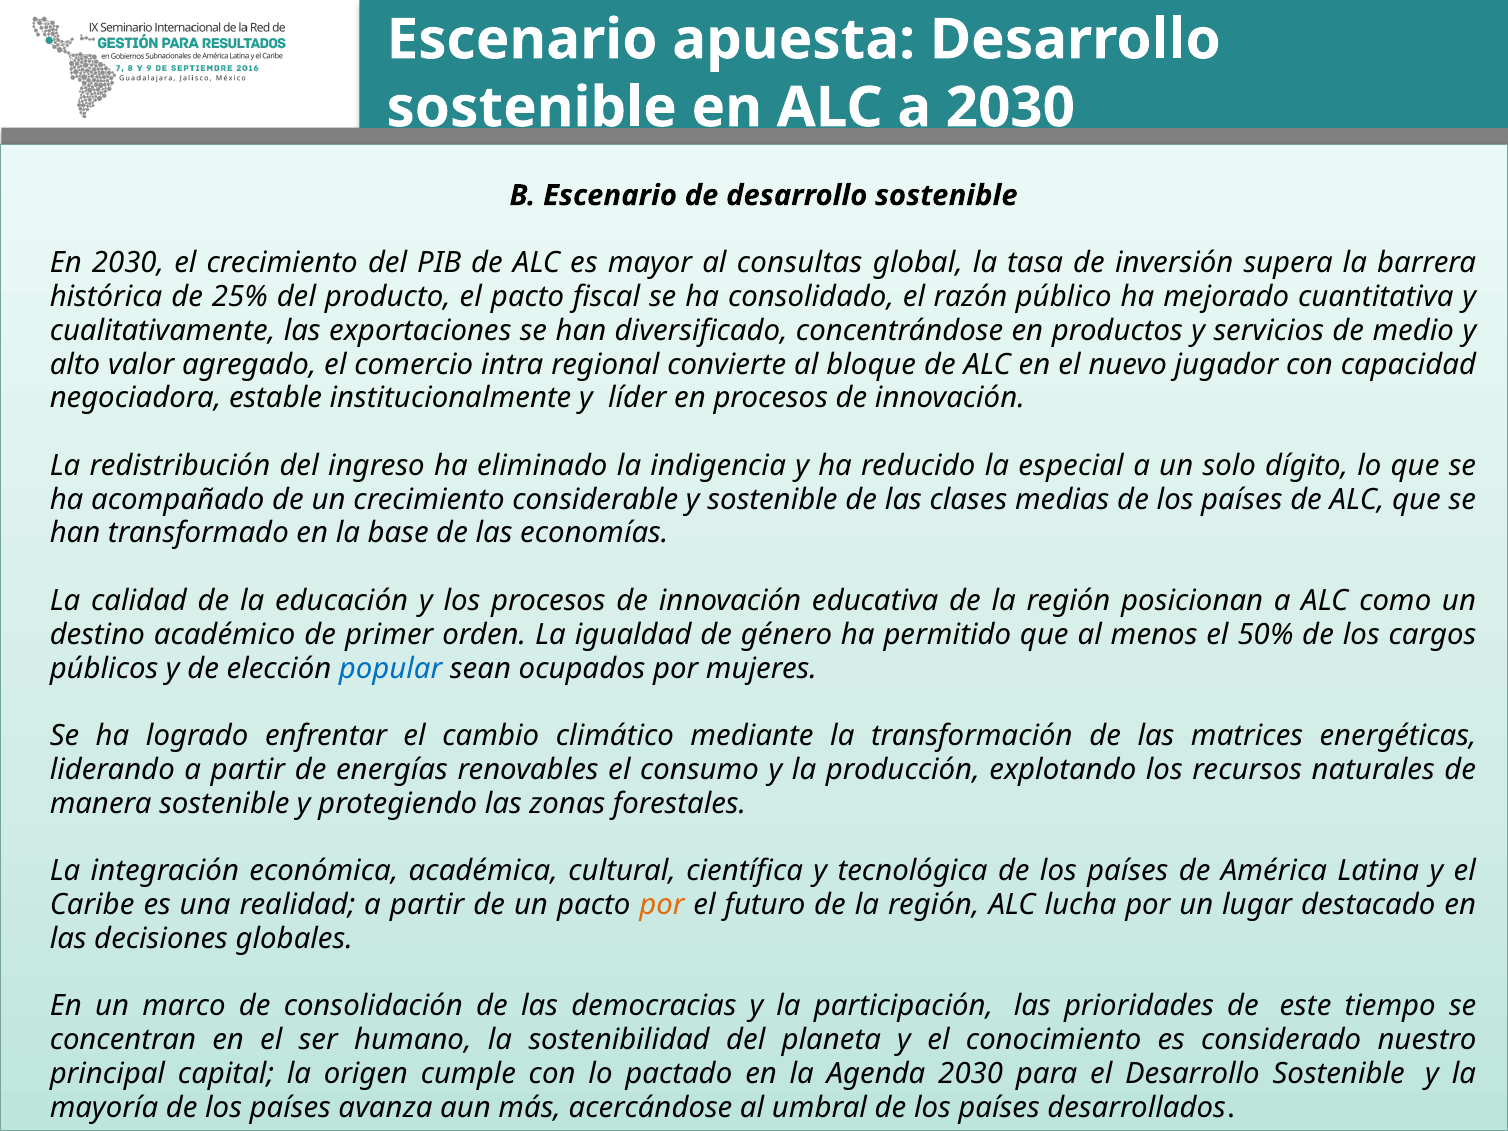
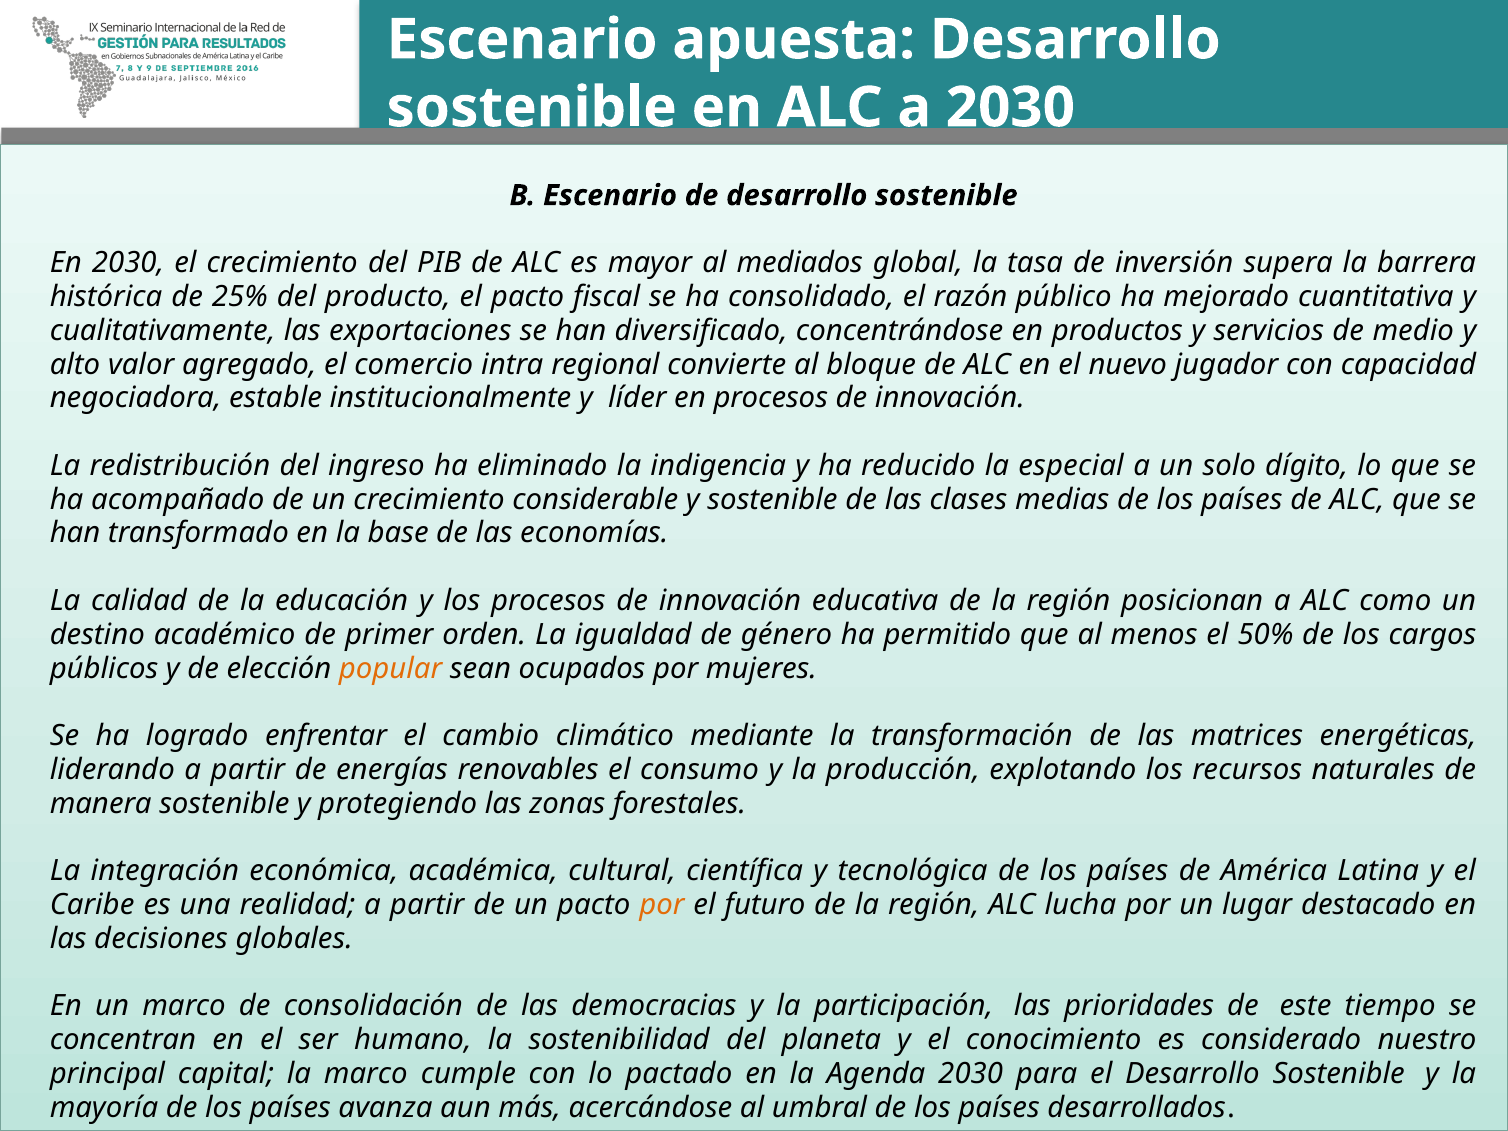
consultas: consultas -> mediados
popular colour: blue -> orange
la origen: origen -> marco
